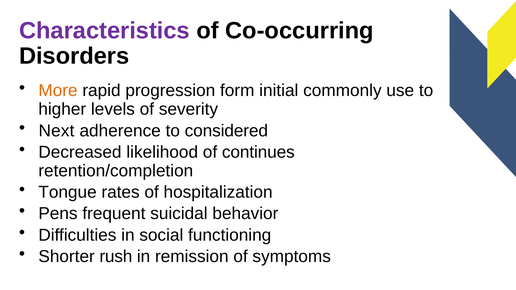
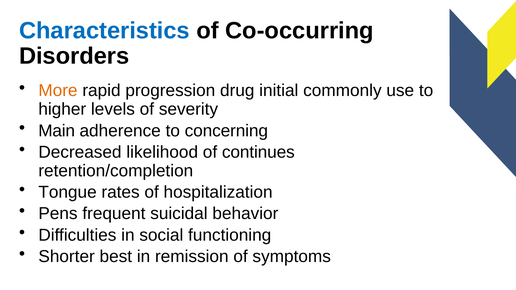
Characteristics colour: purple -> blue
form: form -> drug
Next: Next -> Main
considered: considered -> concerning
rush: rush -> best
